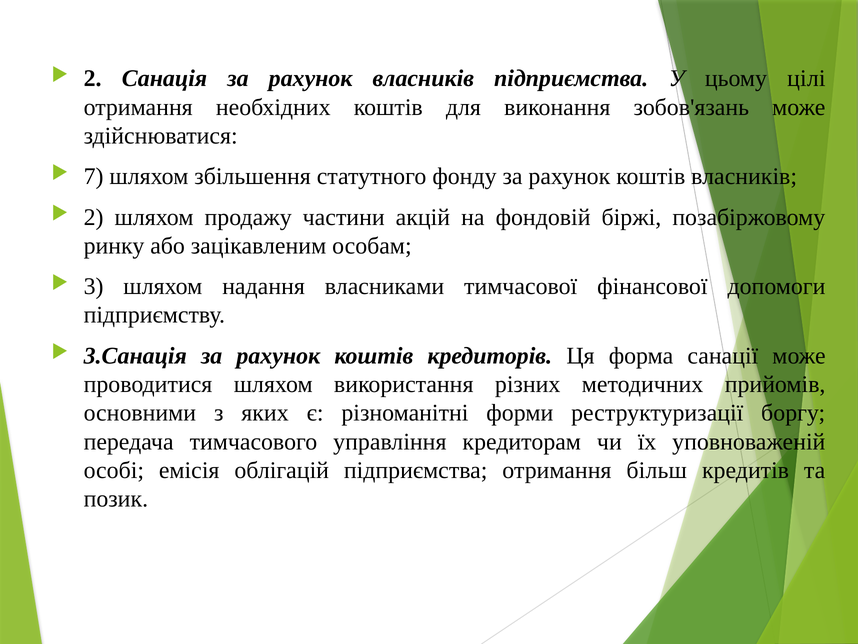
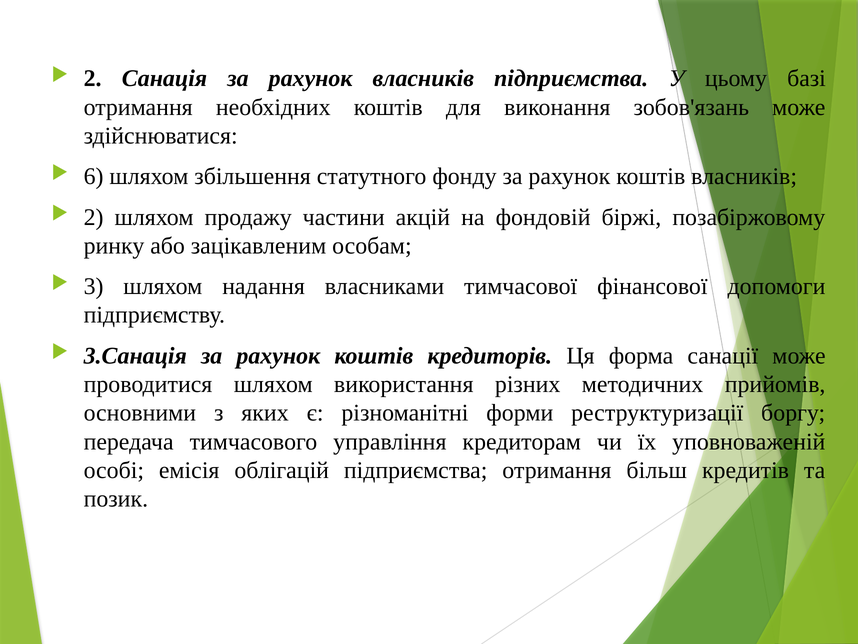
цілі: цілі -> базі
7: 7 -> 6
